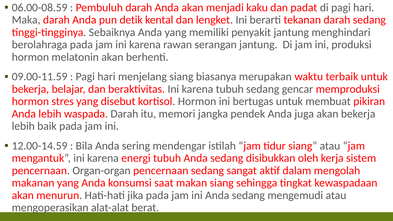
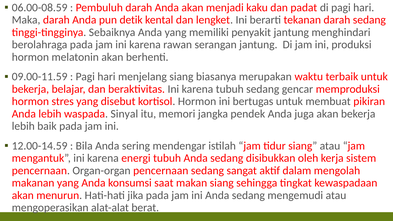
waspada Darah: Darah -> Sinyal
